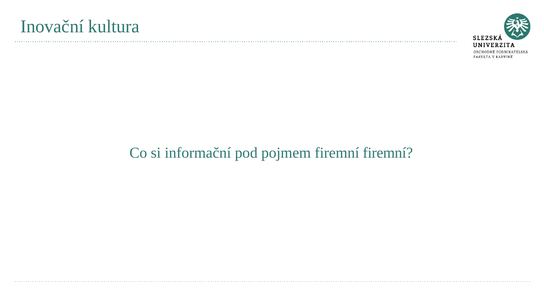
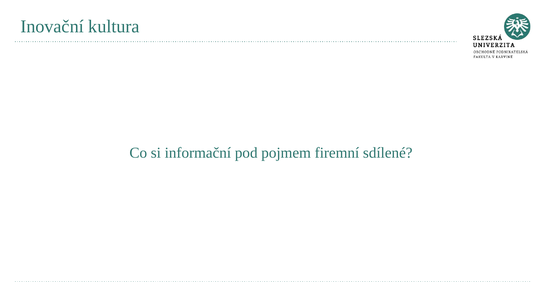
firemní firemní: firemní -> sdílené
